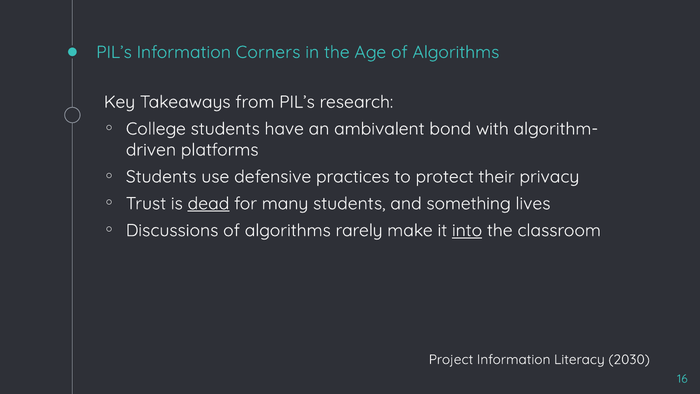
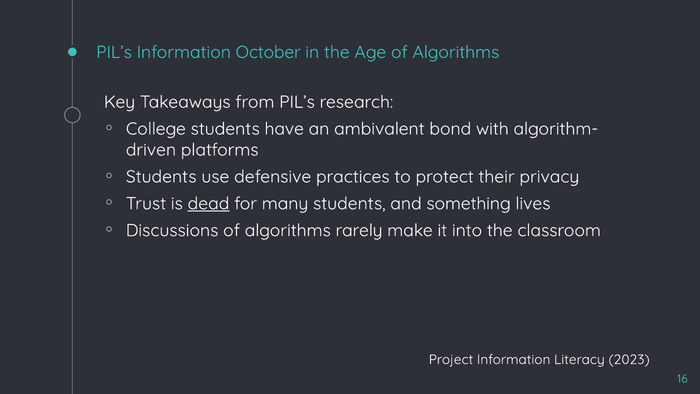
Corners: Corners -> October
into underline: present -> none
2030: 2030 -> 2023
